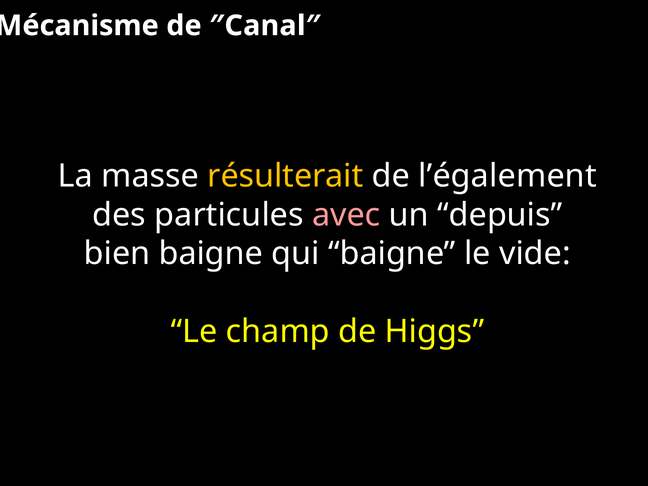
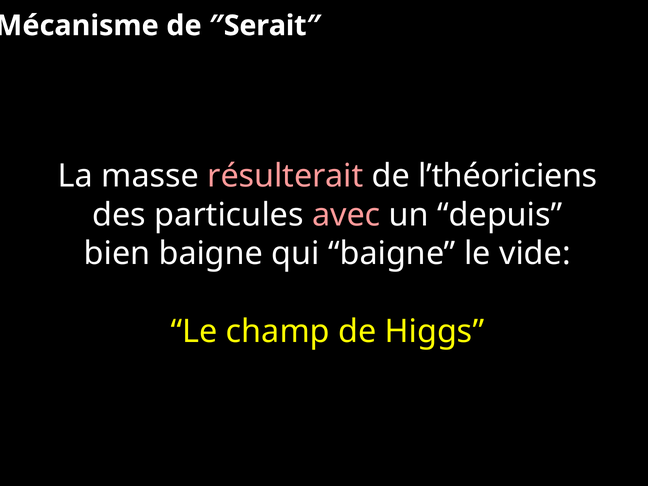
″Canal″: ″Canal″ -> ″Serait″
résulterait colour: yellow -> pink
l’également: l’également -> l’théoriciens
